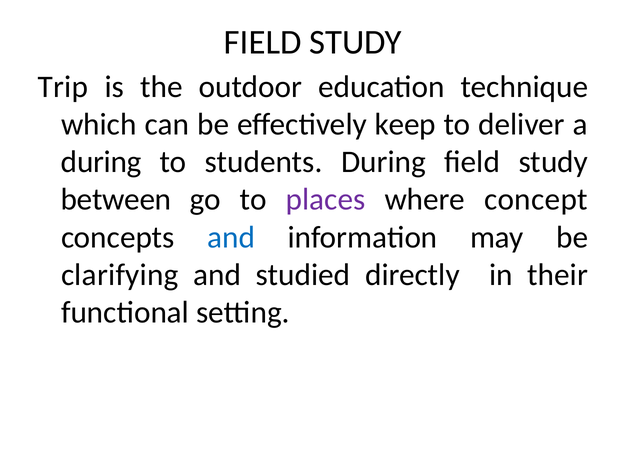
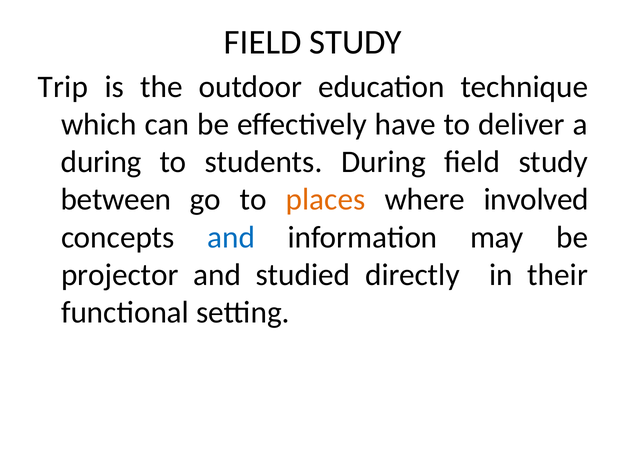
keep: keep -> have
places colour: purple -> orange
concept: concept -> involved
clarifying: clarifying -> projector
